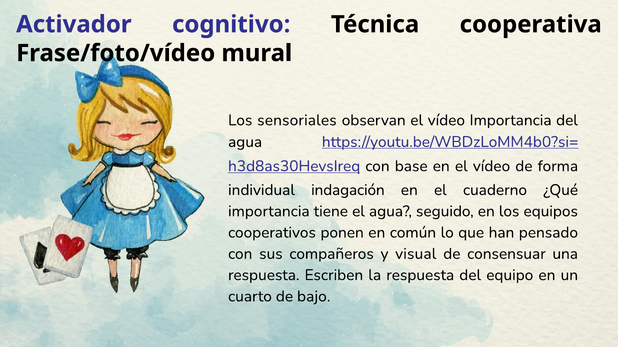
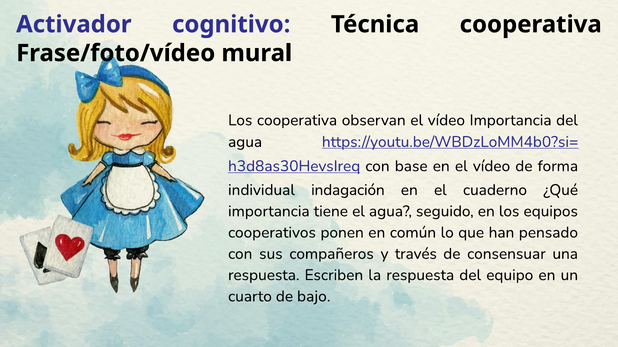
Los sensoriales: sensoriales -> cooperativa
visual: visual -> través
